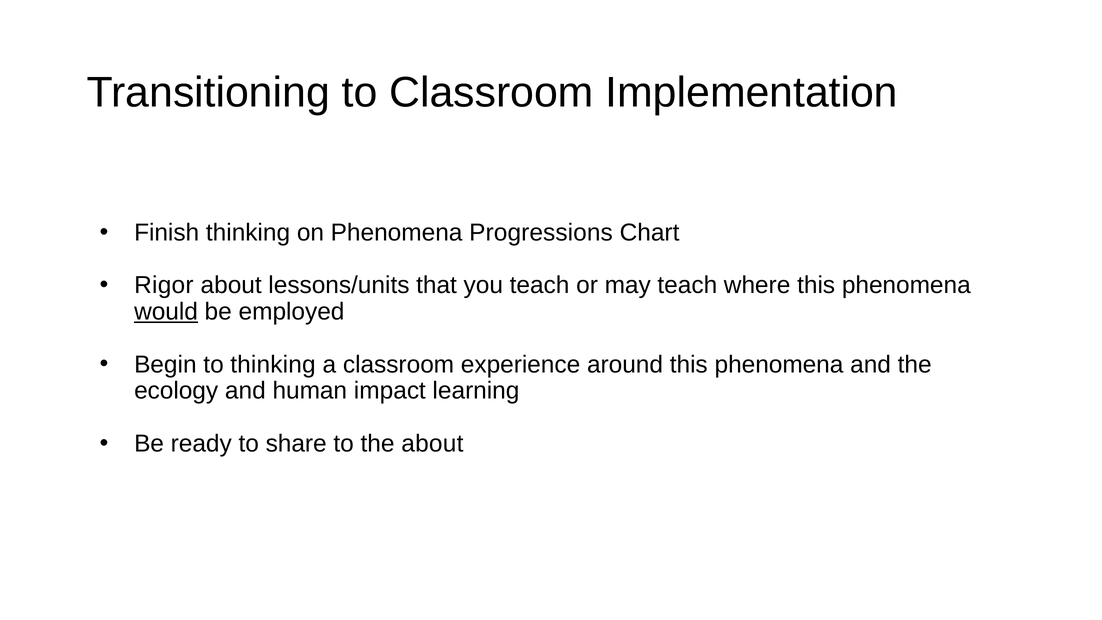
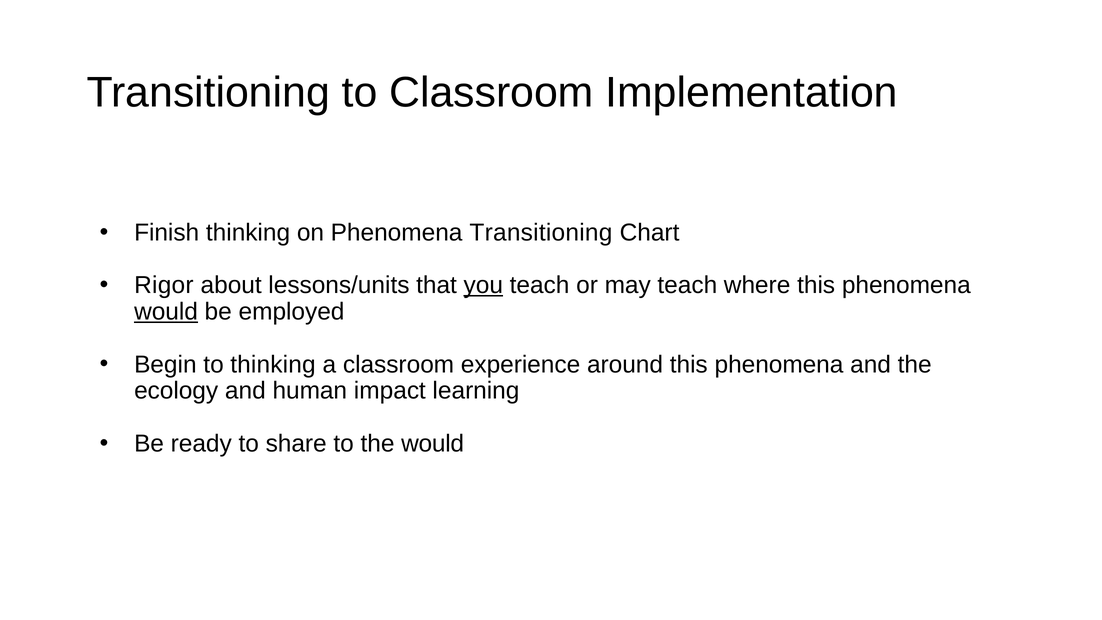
Phenomena Progressions: Progressions -> Transitioning
you underline: none -> present
the about: about -> would
